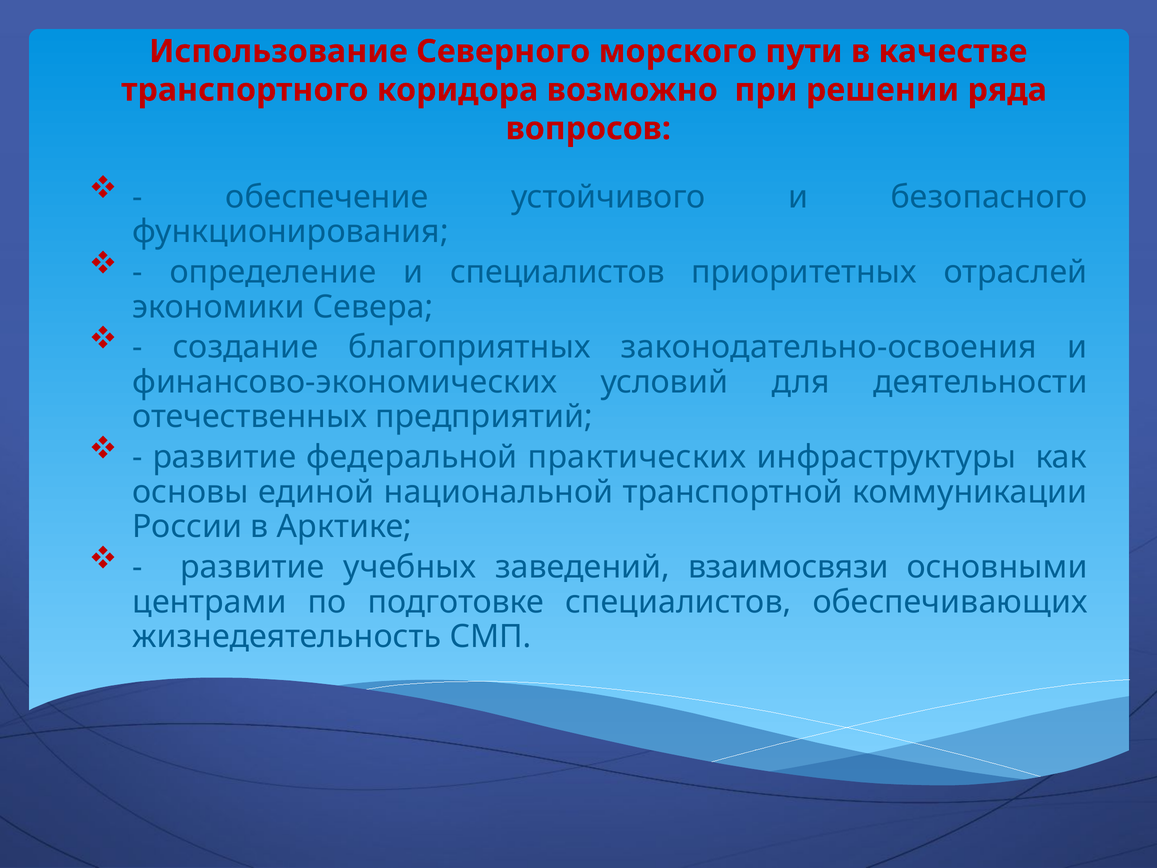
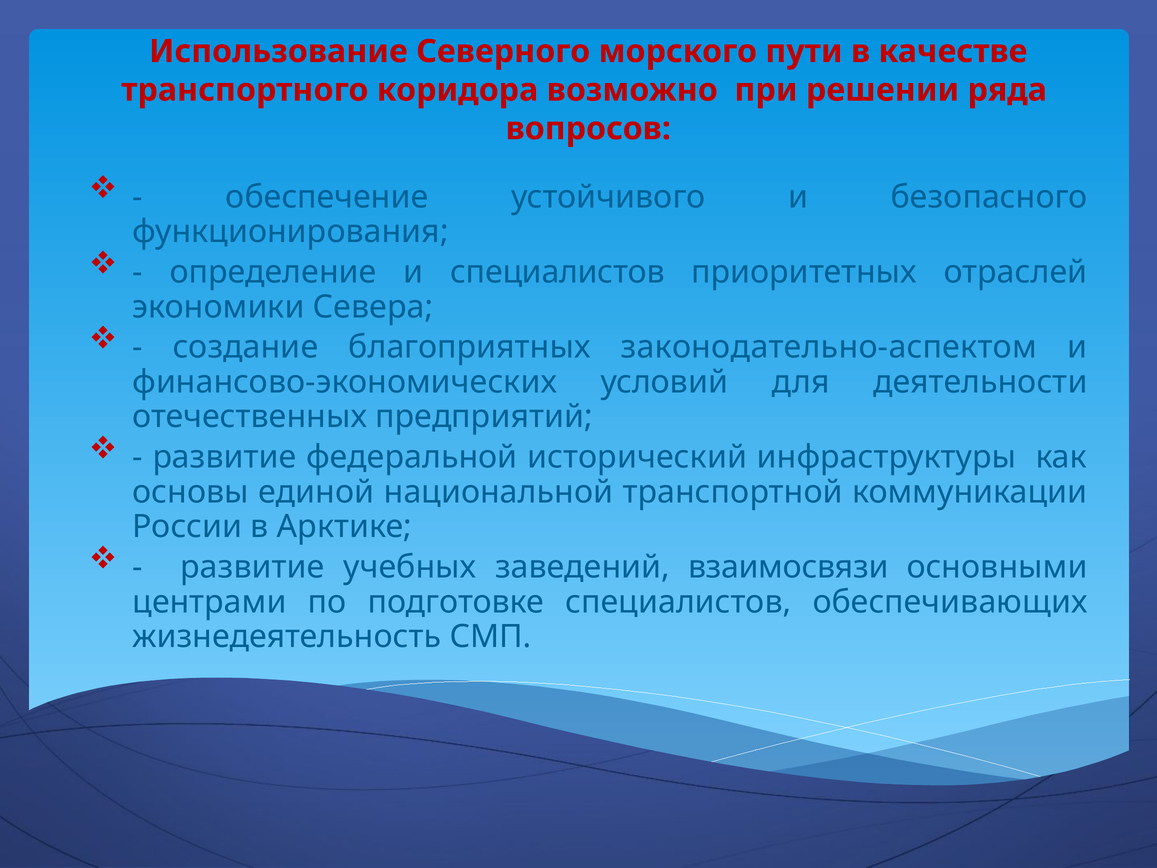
законодательно-освоения: законодательно-освоения -> законодательно-аспектом
практических: практических -> исторический
